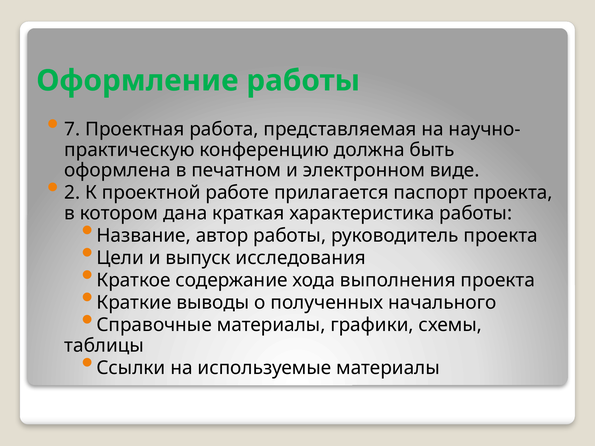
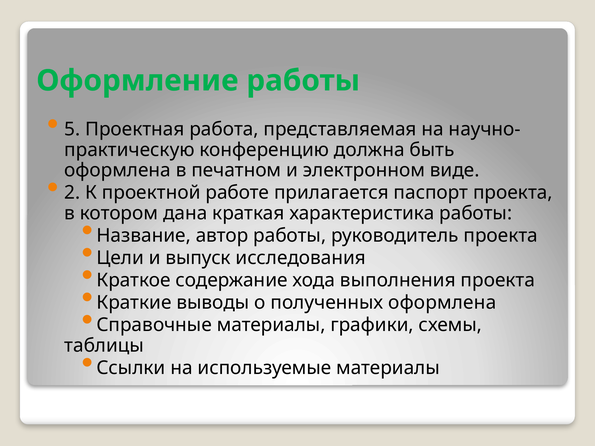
7: 7 -> 5
полученных начального: начального -> оформлена
